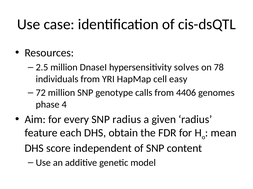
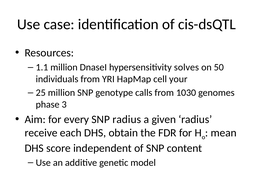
2.5: 2.5 -> 1.1
78: 78 -> 50
easy: easy -> your
72: 72 -> 25
4406: 4406 -> 1030
4: 4 -> 3
feature: feature -> receive
